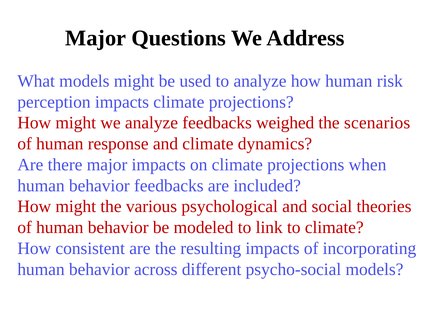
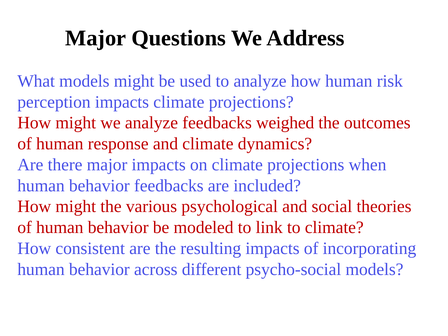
scenarios: scenarios -> outcomes
